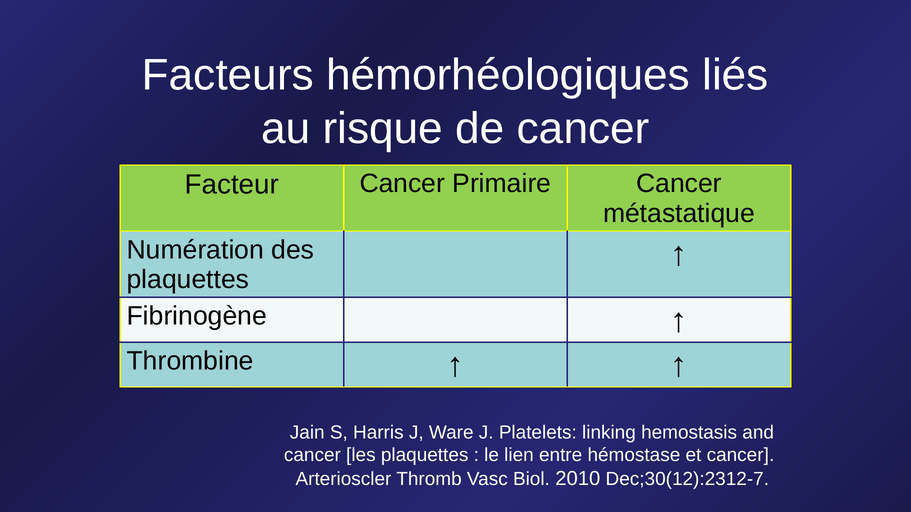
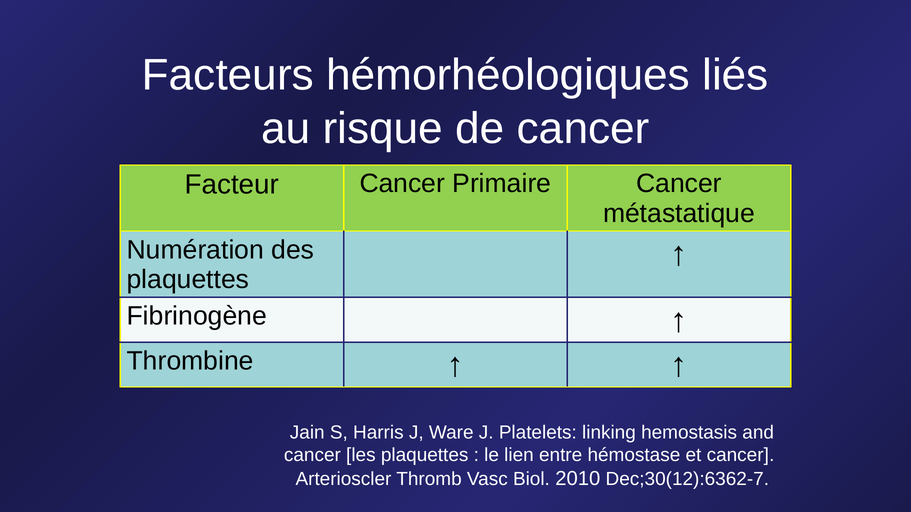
Dec;30(12):2312-7: Dec;30(12):2312-7 -> Dec;30(12):6362-7
